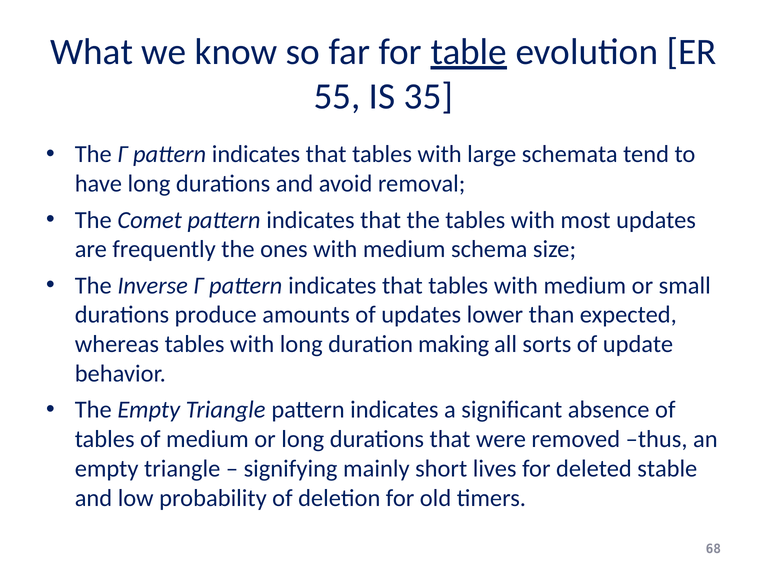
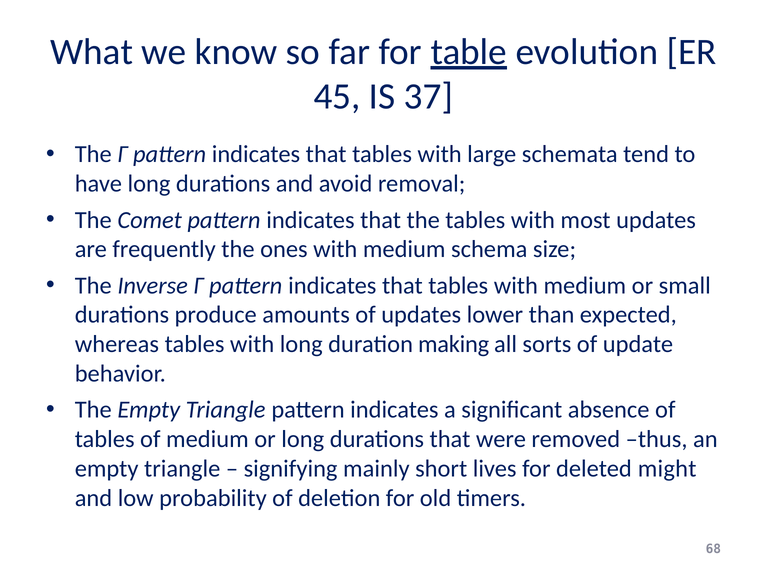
55: 55 -> 45
35: 35 -> 37
stable: stable -> might
